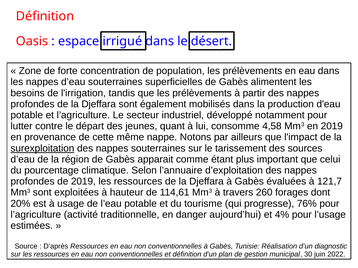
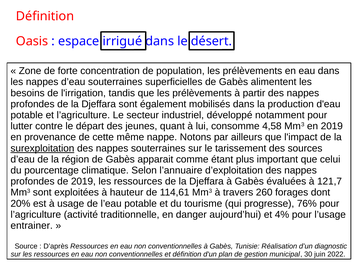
estimées: estimées -> entrainer
